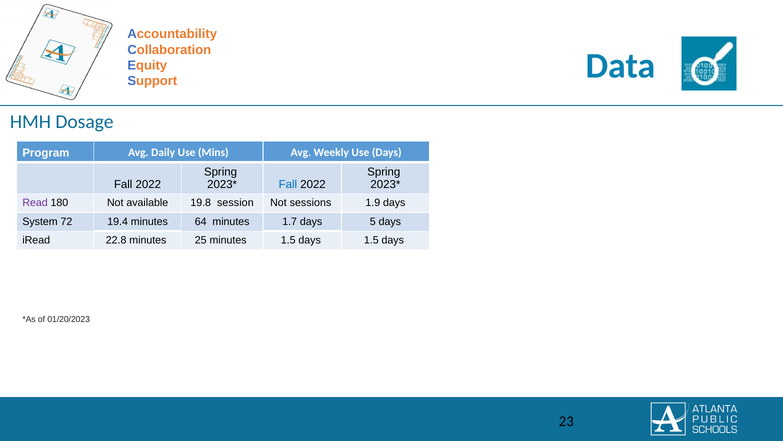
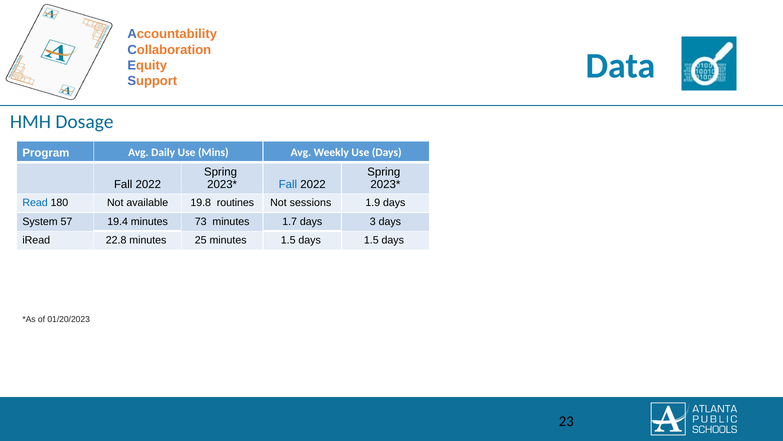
Read colour: purple -> blue
session: session -> routines
72: 72 -> 57
64: 64 -> 73
5: 5 -> 3
